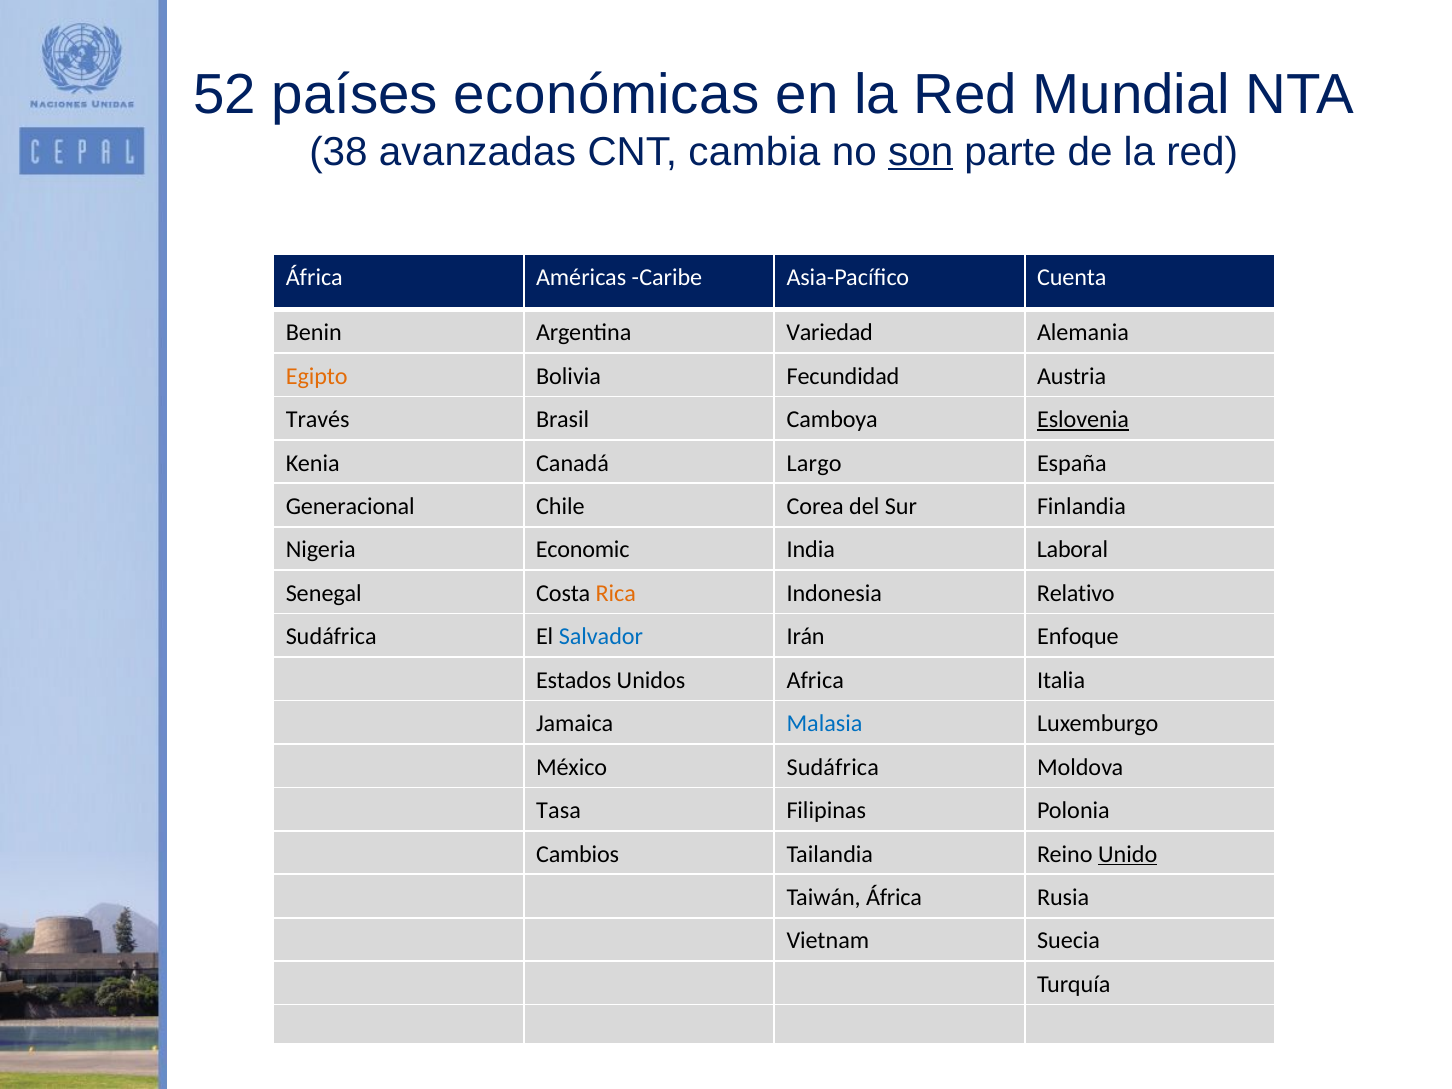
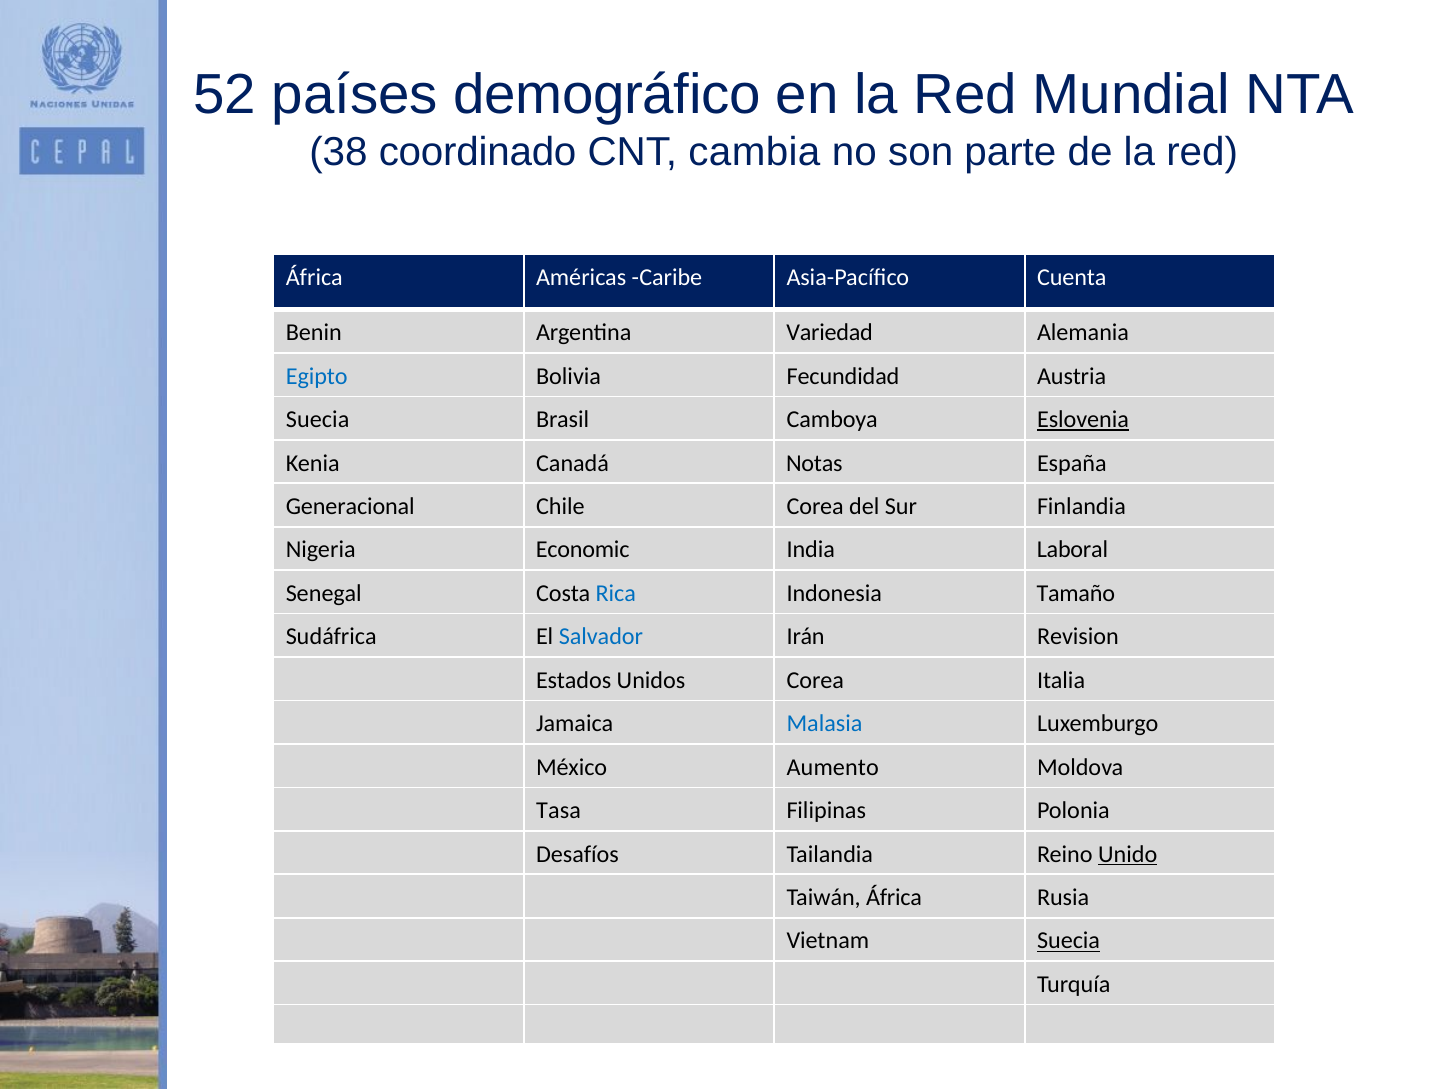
económicas: económicas -> demográfico
avanzadas: avanzadas -> coordinado
son underline: present -> none
Egipto colour: orange -> blue
Través at (318, 420): Través -> Suecia
Largo: Largo -> Notas
Rica colour: orange -> blue
Relativo: Relativo -> Tamaño
Enfoque: Enfoque -> Revision
Unidos Africa: Africa -> Corea
México Sudáfrica: Sudáfrica -> Aumento
Cambios: Cambios -> Desafíos
Suecia at (1069, 941) underline: none -> present
